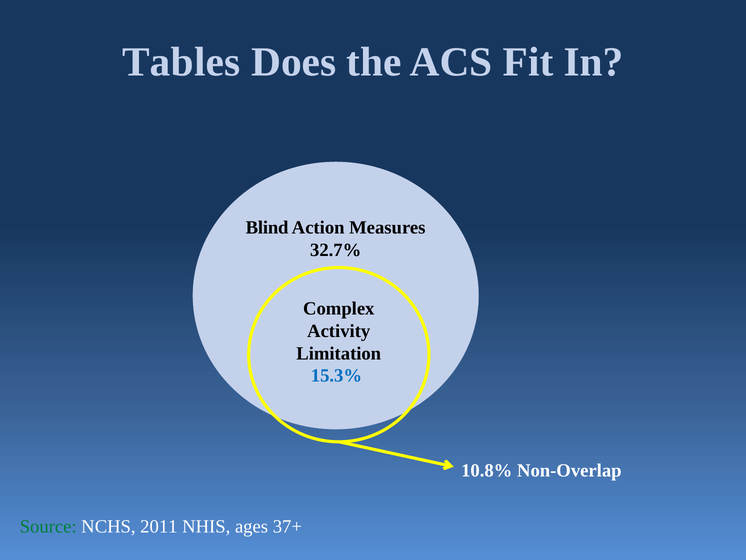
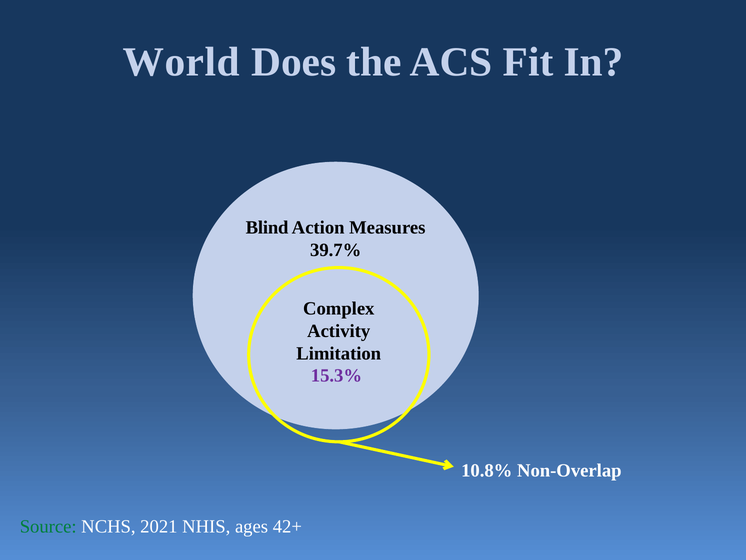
Tables: Tables -> World
32.7%: 32.7% -> 39.7%
15.3% colour: blue -> purple
2011: 2011 -> 2021
37+: 37+ -> 42+
